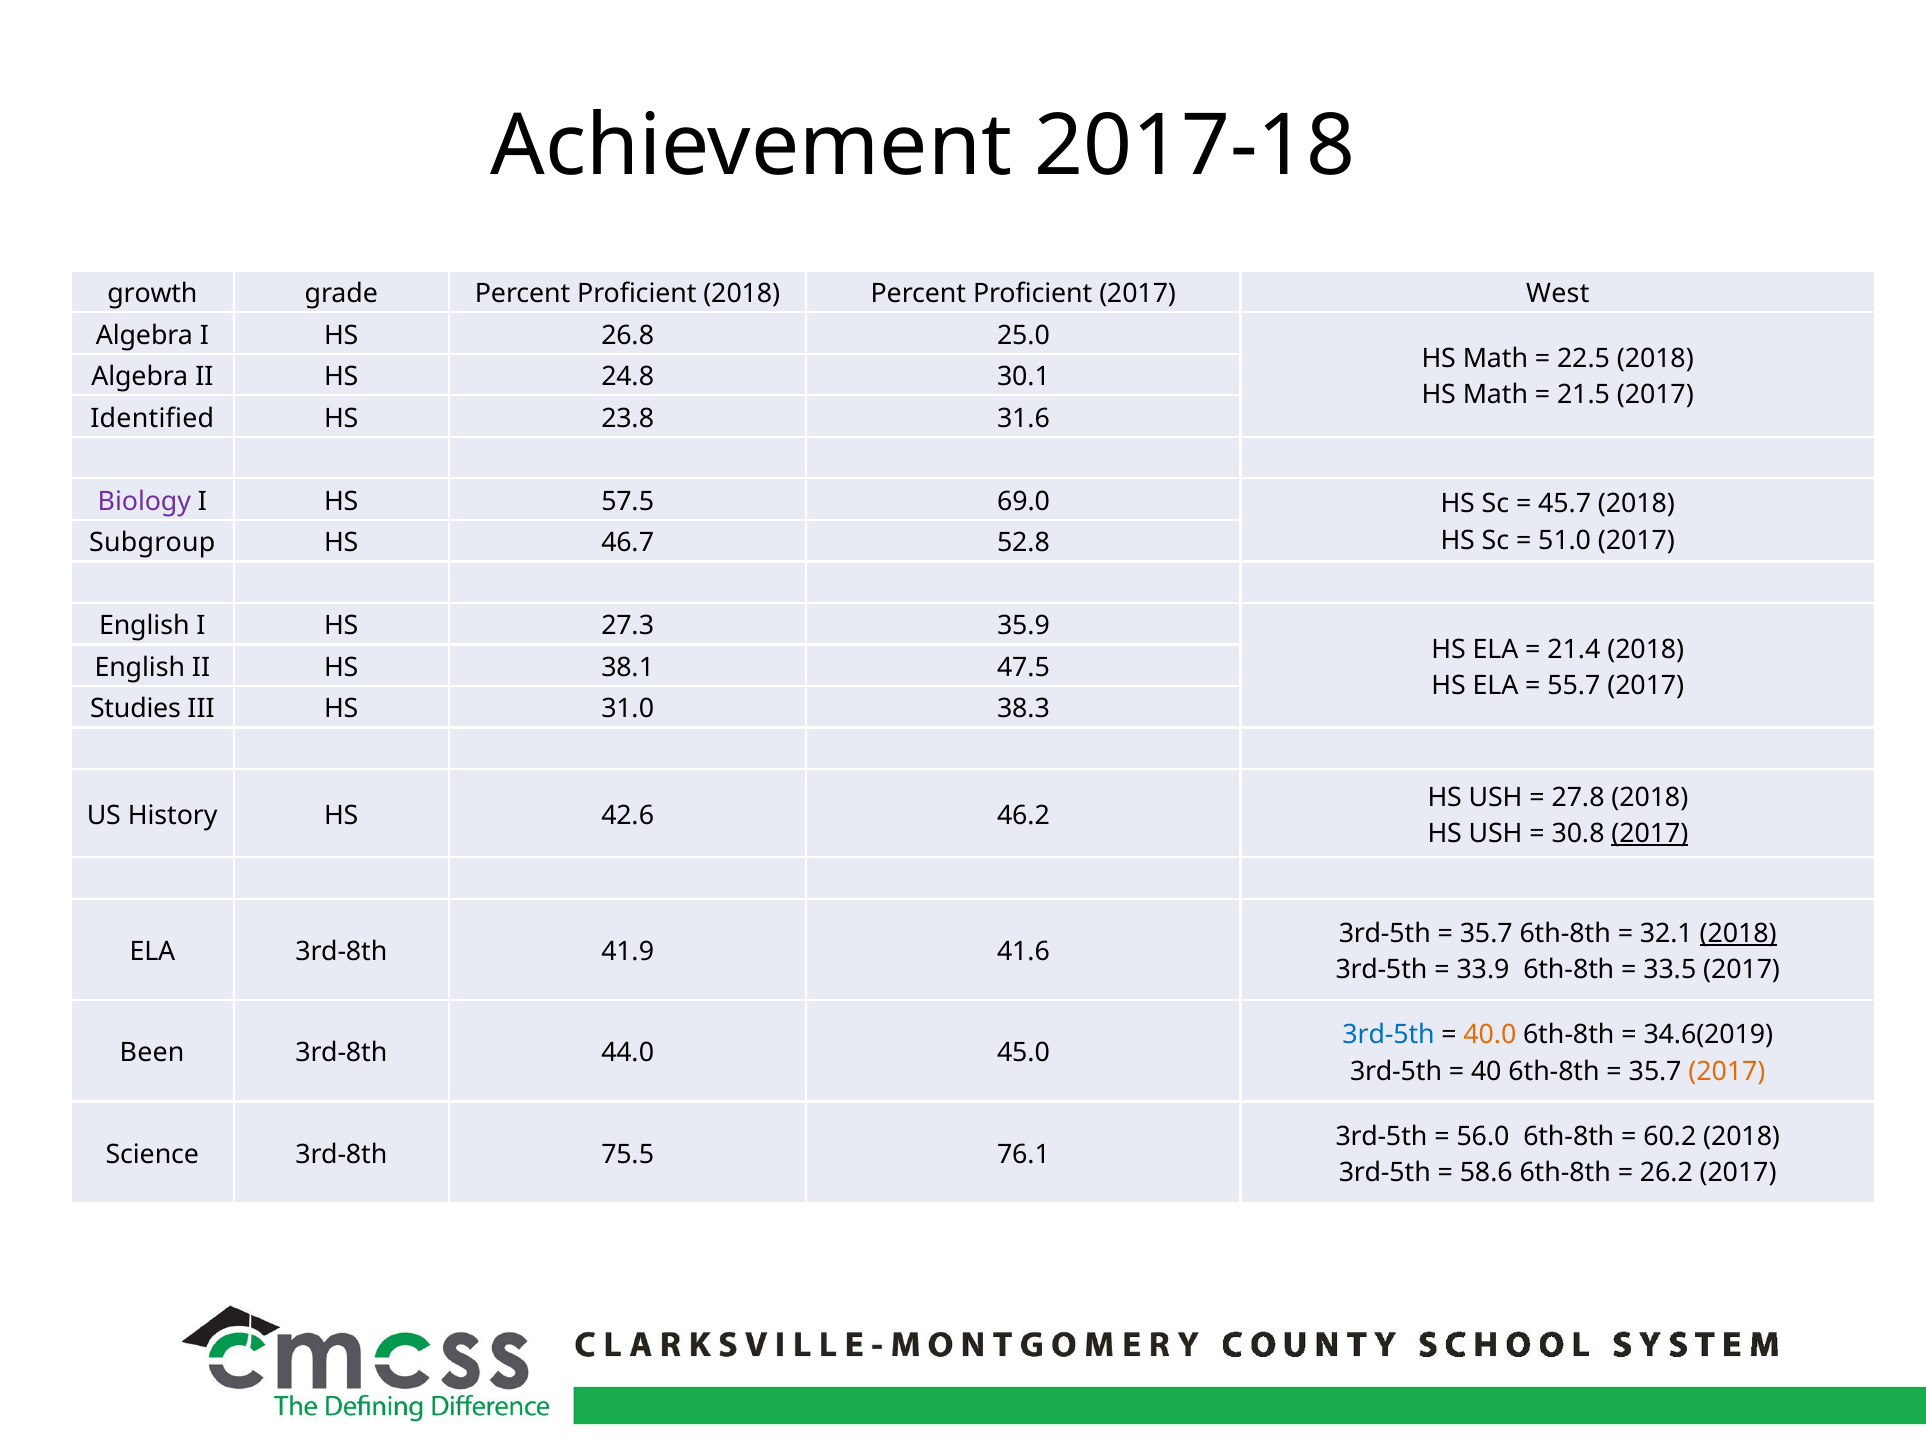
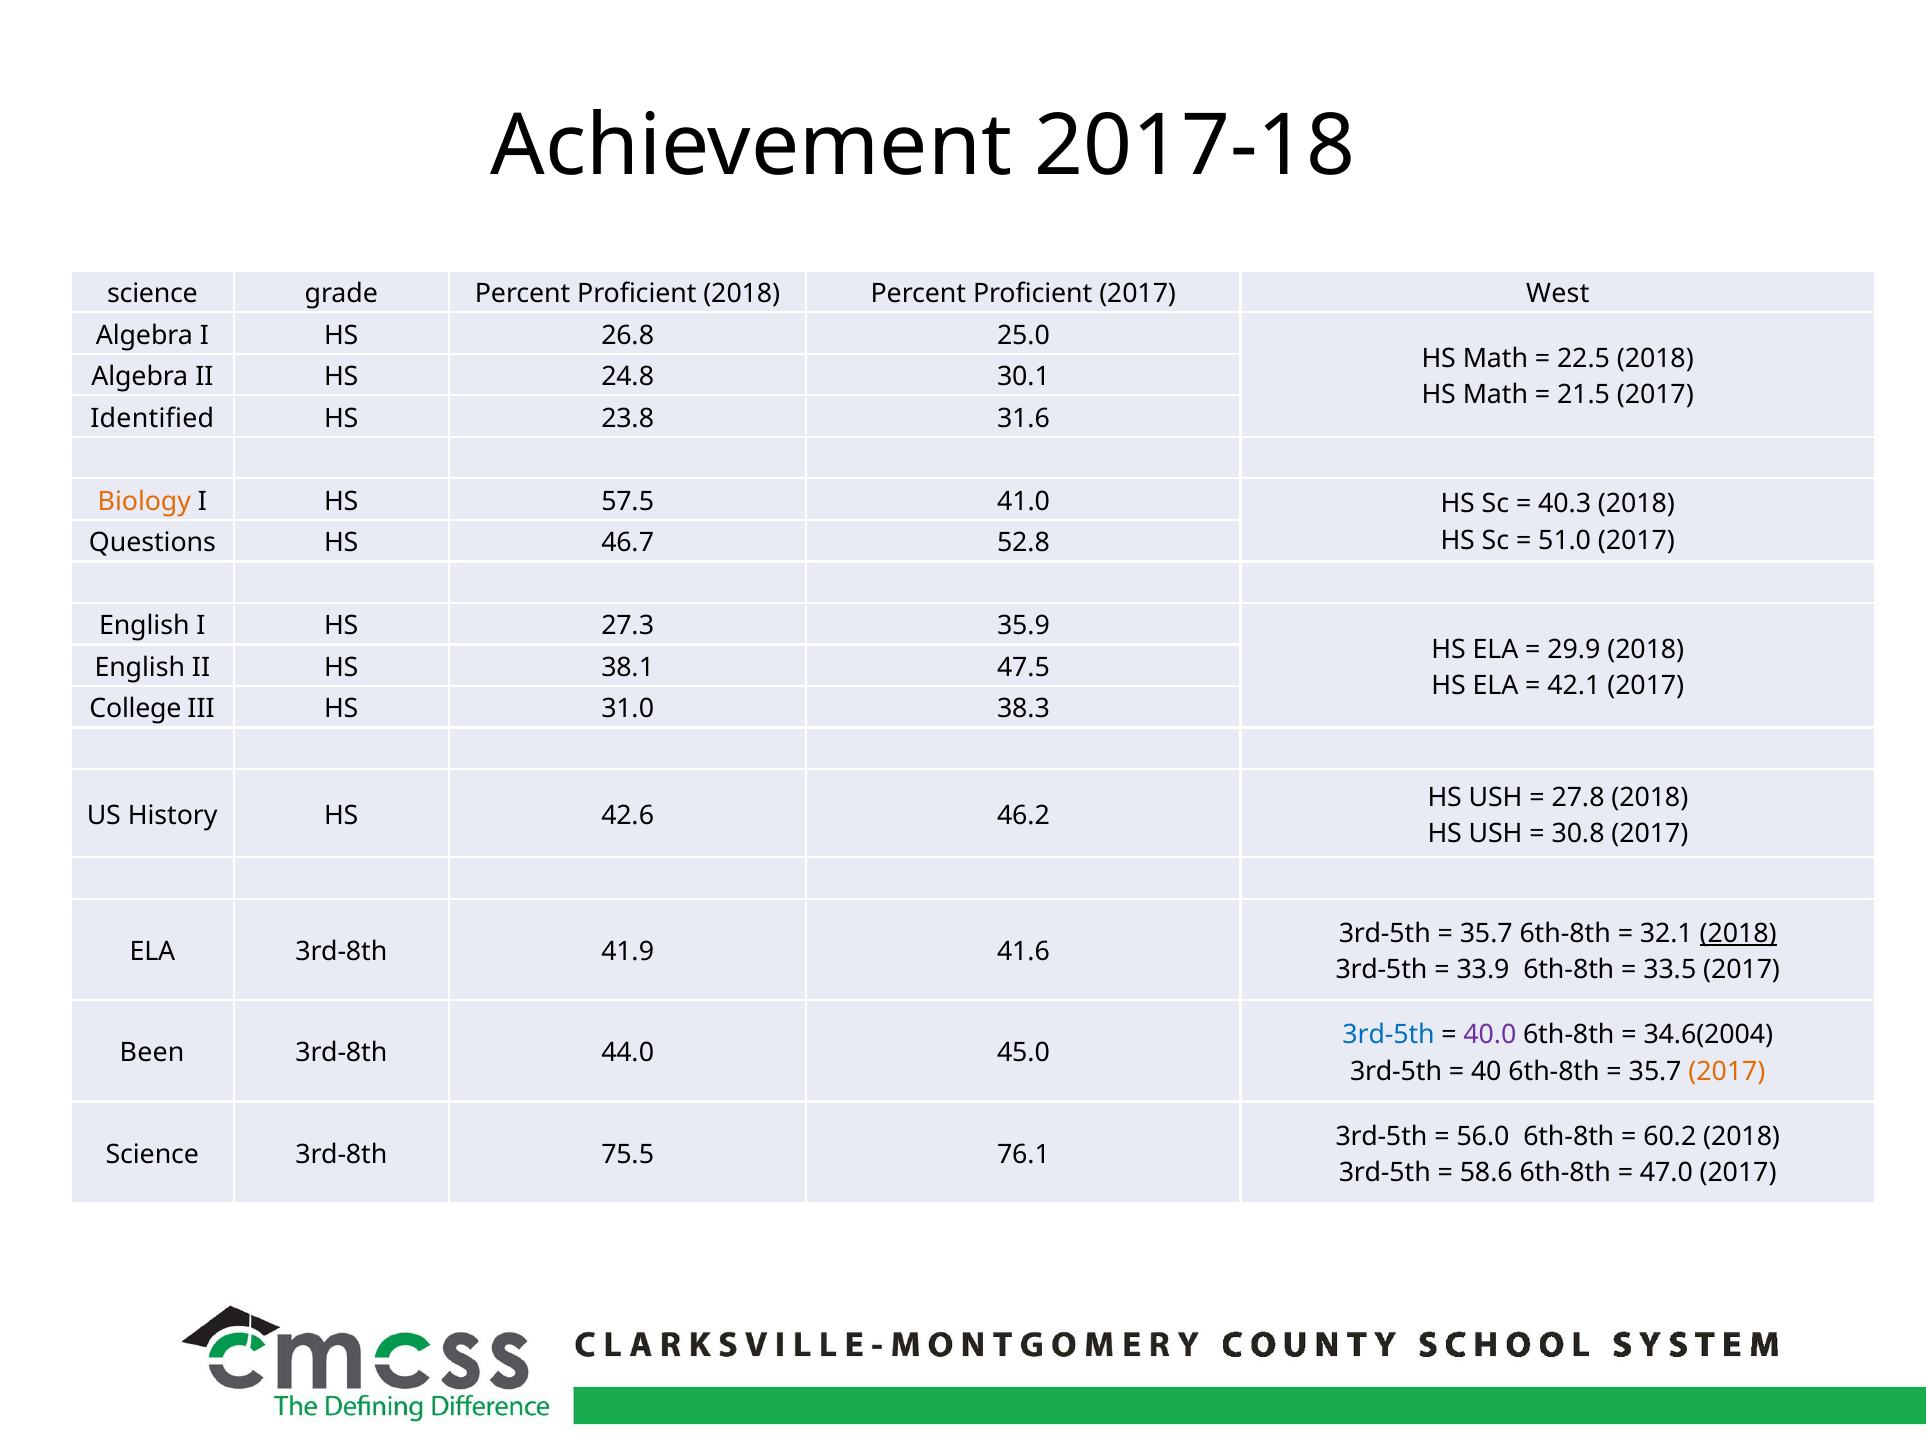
growth at (152, 294): growth -> science
Biology colour: purple -> orange
69.0: 69.0 -> 41.0
45.7: 45.7 -> 40.3
Subgroup: Subgroup -> Questions
21.4: 21.4 -> 29.9
55.7: 55.7 -> 42.1
Studies: Studies -> College
2017 at (1650, 834) underline: present -> none
40.0 colour: orange -> purple
34.6(2019: 34.6(2019 -> 34.6(2004
26.2: 26.2 -> 47.0
